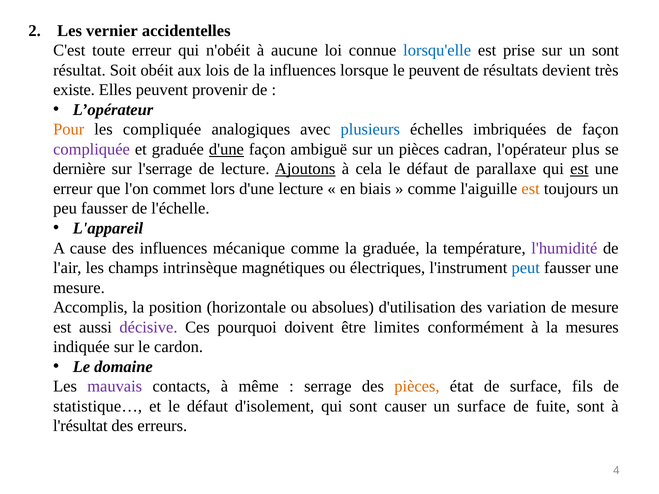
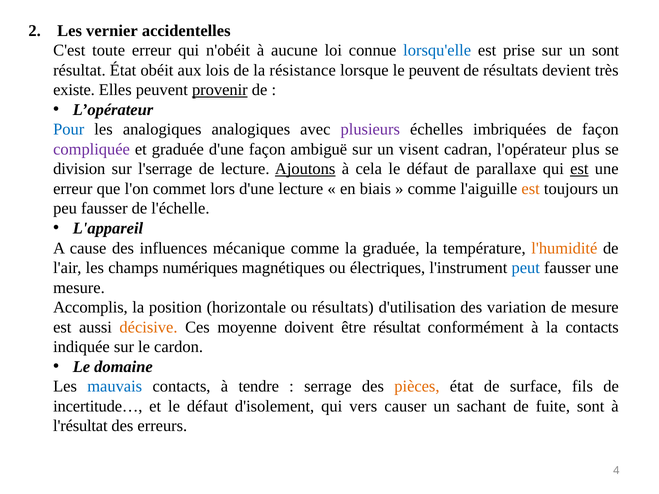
résultat Soit: Soit -> État
la influences: influences -> résistance
provenir underline: none -> present
Pour colour: orange -> blue
les compliquée: compliquée -> analogiques
plusieurs colour: blue -> purple
d'une at (226, 149) underline: present -> none
un pièces: pièces -> visent
dernière: dernière -> division
l'humidité colour: purple -> orange
intrinsèque: intrinsèque -> numériques
ou absolues: absolues -> résultats
décisive colour: purple -> orange
pourquoi: pourquoi -> moyenne
être limites: limites -> résultat
la mesures: mesures -> contacts
mauvais colour: purple -> blue
même: même -> tendre
statistique…: statistique… -> incertitude…
qui sont: sont -> vers
un surface: surface -> sachant
